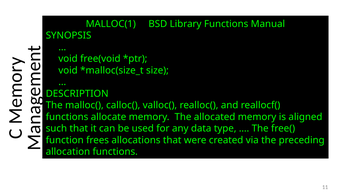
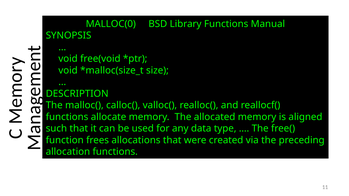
MALLOC(1: MALLOC(1 -> MALLOC(0
